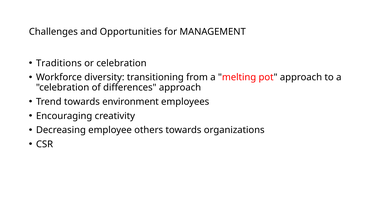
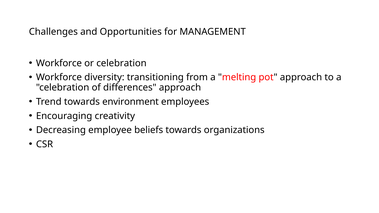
Traditions at (59, 63): Traditions -> Workforce
others: others -> beliefs
